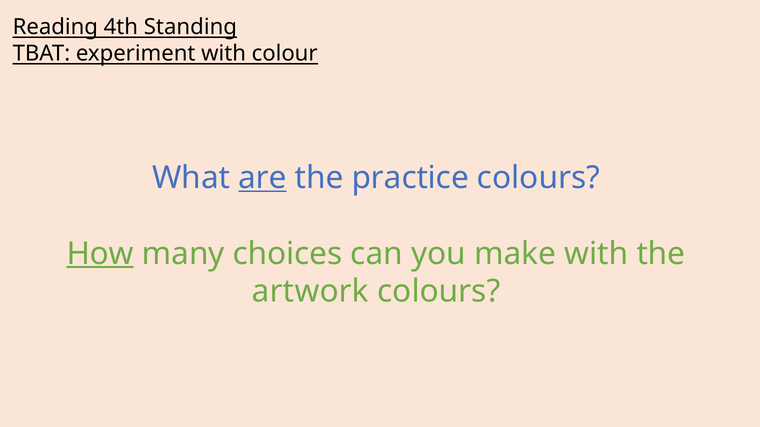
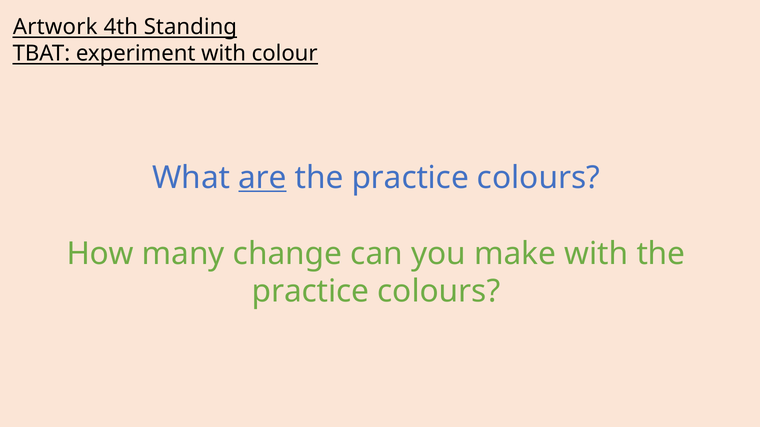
Reading: Reading -> Artwork
How underline: present -> none
choices: choices -> change
artwork at (310, 292): artwork -> practice
